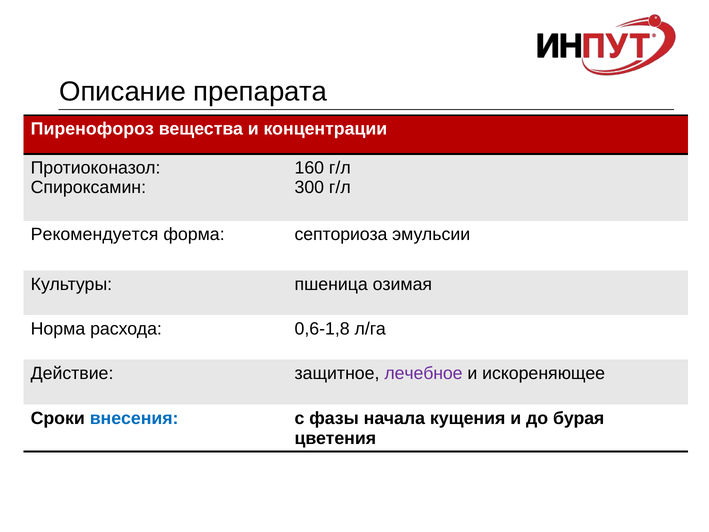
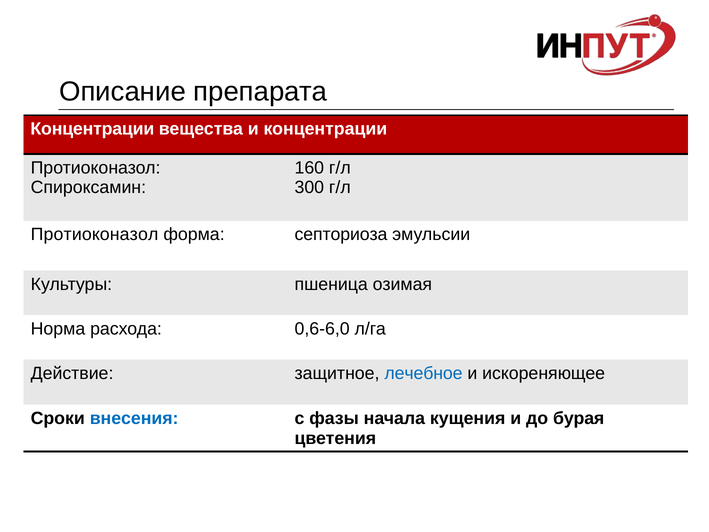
Пиренофороз at (92, 129): Пиренофороз -> Концентрации
Рекомендуется at (95, 235): Рекомендуется -> Протиоконазол
0,6-1,8: 0,6-1,8 -> 0,6-6,0
лечебное colour: purple -> blue
